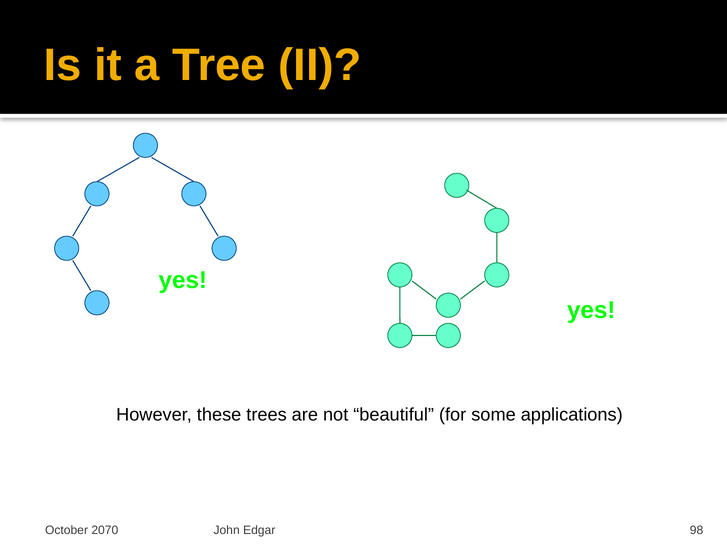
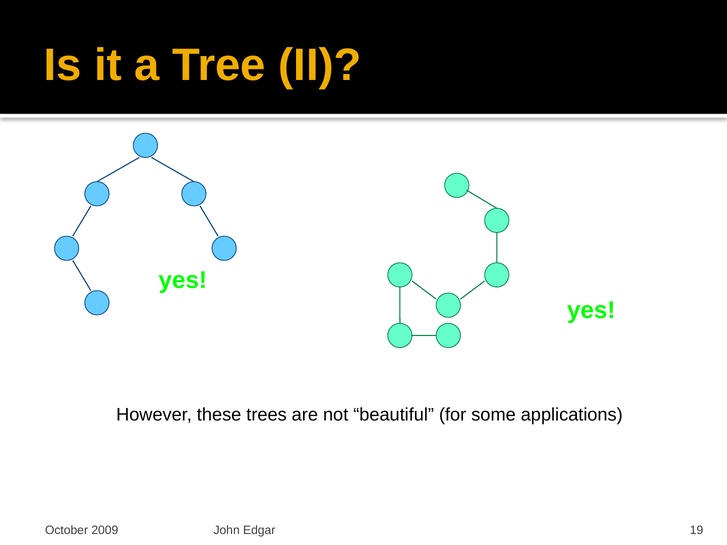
2070: 2070 -> 2009
98: 98 -> 19
